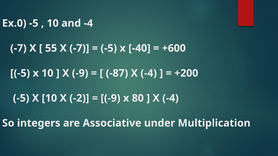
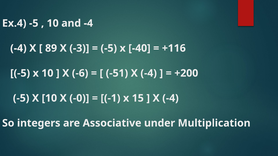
Ex.0: Ex.0 -> Ex.4
-7 at (18, 48): -7 -> -4
55: 55 -> 89
X -7: -7 -> -3
+600: +600 -> +116
X -9: -9 -> -6
-87: -87 -> -51
-2: -2 -> -0
-9 at (110, 98): -9 -> -1
80: 80 -> 15
